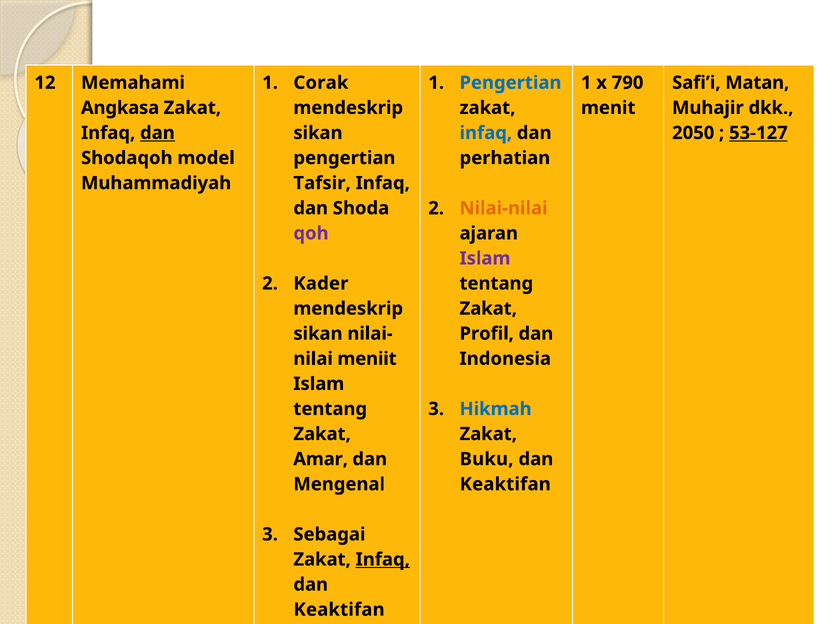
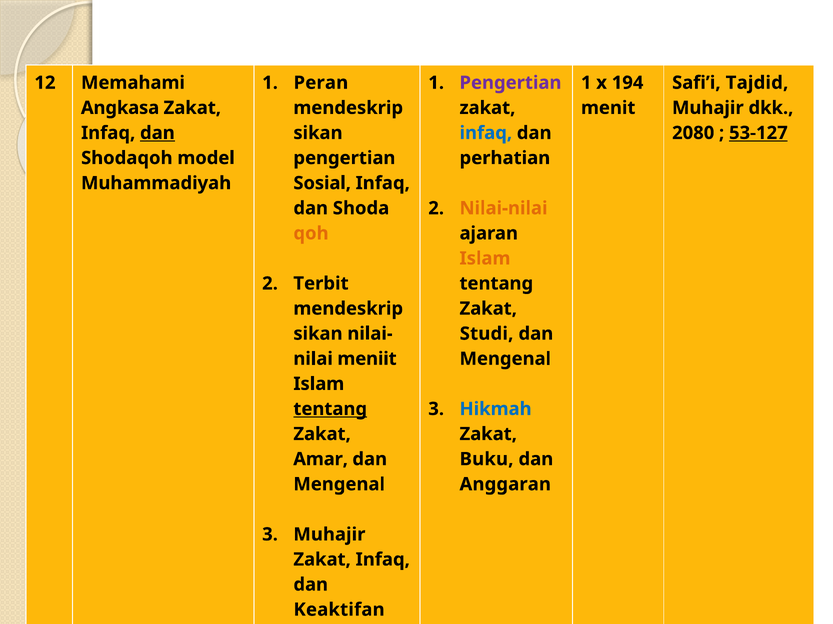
Corak: Corak -> Peran
Pengertian at (510, 83) colour: blue -> purple
790: 790 -> 194
Matan: Matan -> Tajdid
2050: 2050 -> 2080
Tafsir: Tafsir -> Sosial
qoh colour: purple -> orange
Islam at (485, 259) colour: purple -> orange
Kader: Kader -> Terbit
Profil: Profil -> Studi
Indonesia at (505, 359): Indonesia -> Mengenal
tentang at (330, 409) underline: none -> present
Keaktifan at (505, 485): Keaktifan -> Anggaran
Sebagai at (329, 535): Sebagai -> Muhajir
Infaq at (383, 560) underline: present -> none
